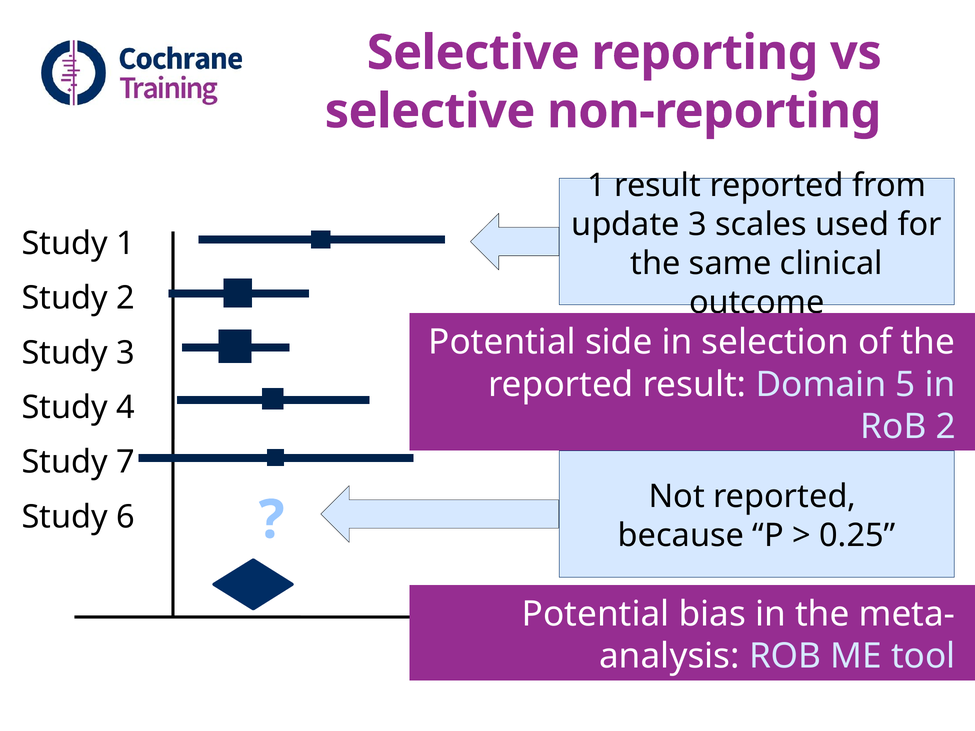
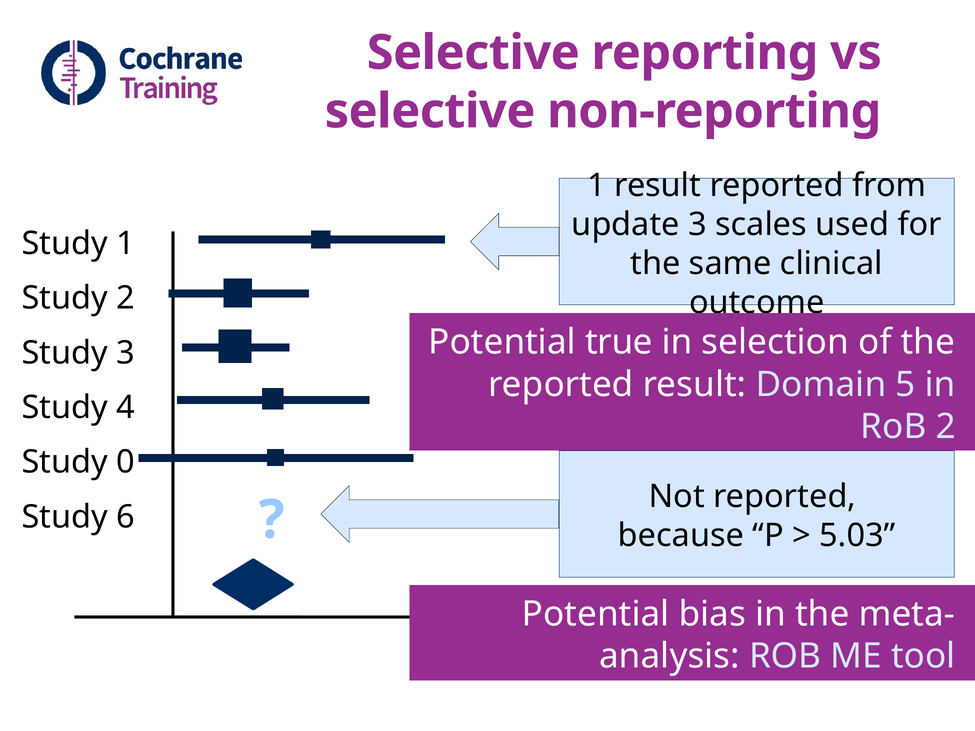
side: side -> true
7: 7 -> 0
0.25: 0.25 -> 5.03
